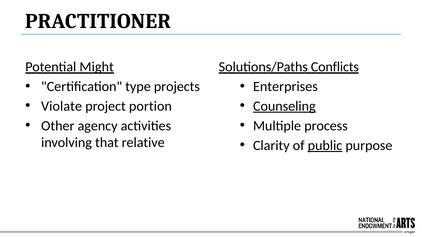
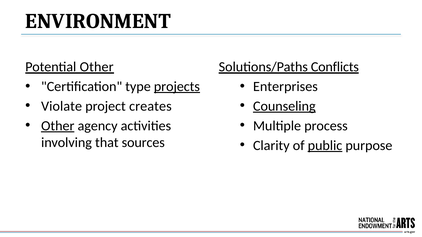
PRACTITIONER: PRACTITIONER -> ENVIRONMENT
Potential Might: Might -> Other
projects underline: none -> present
portion: portion -> creates
Other at (58, 126) underline: none -> present
relative: relative -> sources
